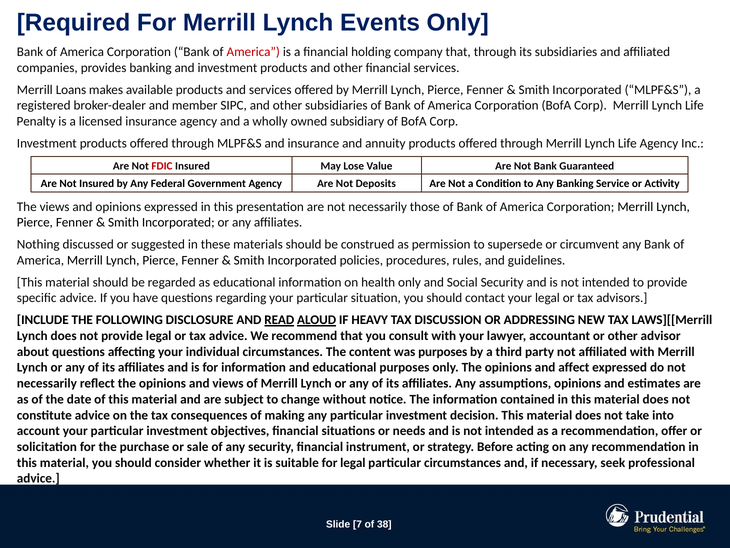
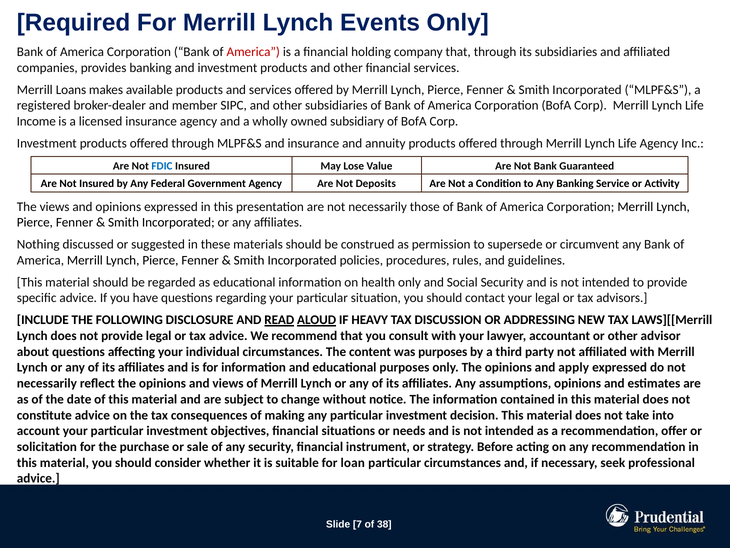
Penalty: Penalty -> Income
FDIC colour: red -> blue
affect: affect -> apply
for legal: legal -> loan
